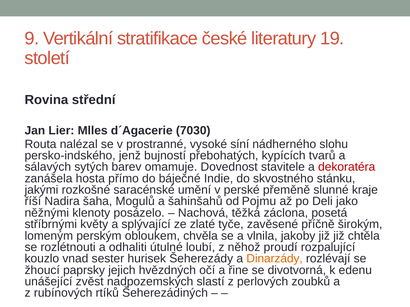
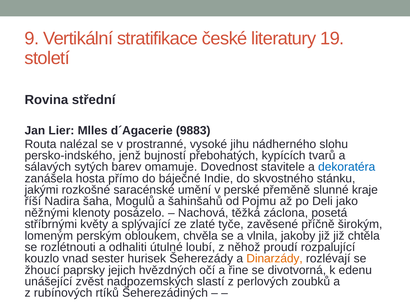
7030: 7030 -> 9883
síní: síní -> jihu
dekoratéra colour: red -> blue
